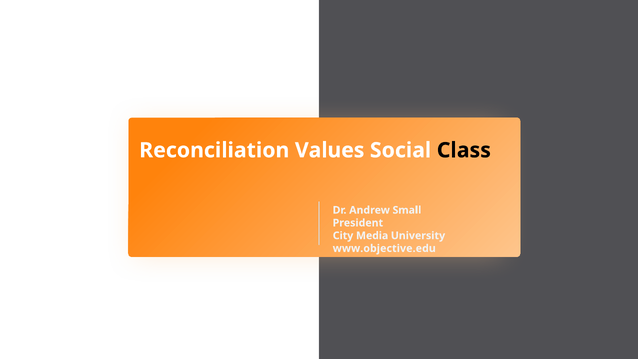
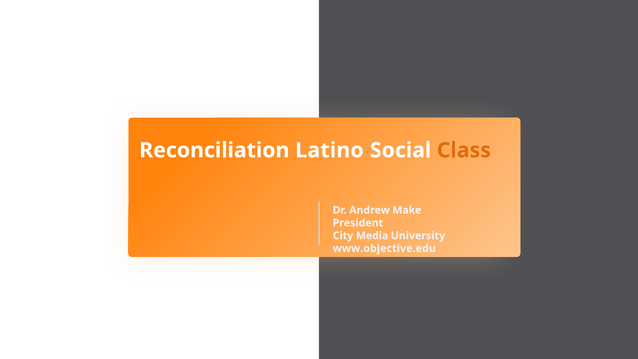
Values: Values -> Latino
Class colour: black -> orange
Small: Small -> Make
